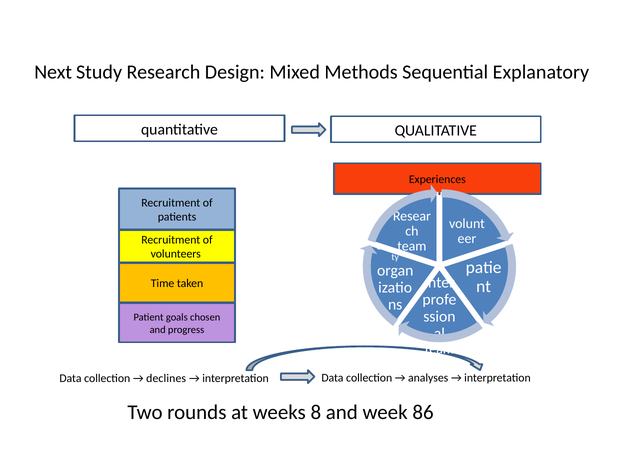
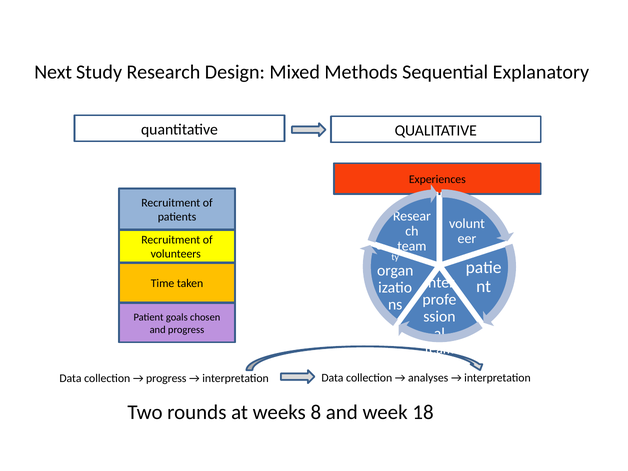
declines at (166, 378): declines -> progress
86: 86 -> 18
